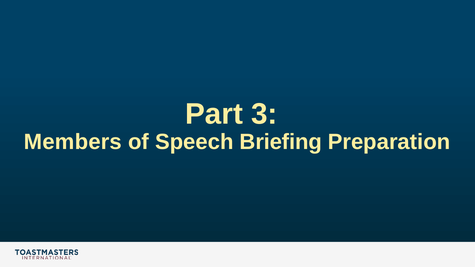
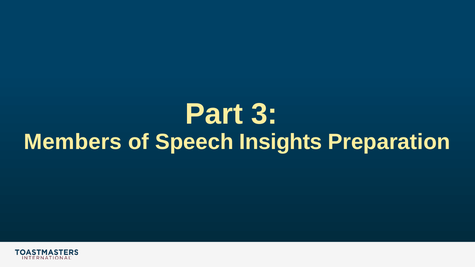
Briefing: Briefing -> Insights
